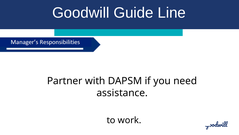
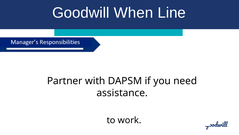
Guide: Guide -> When
